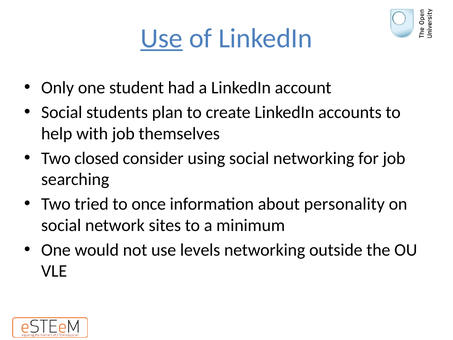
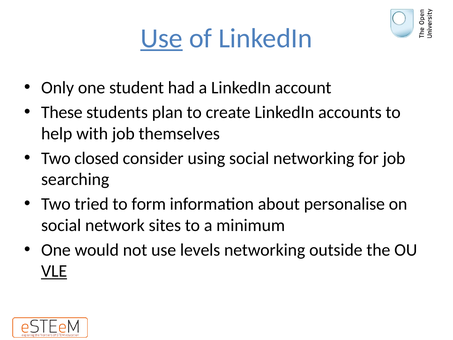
Social at (62, 112): Social -> These
once: once -> form
personality: personality -> personalise
VLE underline: none -> present
